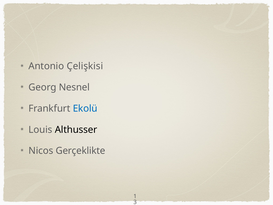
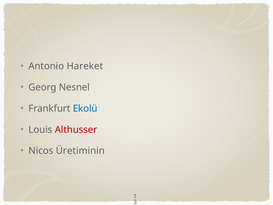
Çelişkisi: Çelişkisi -> Hareket
Althusser colour: black -> red
Gerçeklikte: Gerçeklikte -> Üretiminin
